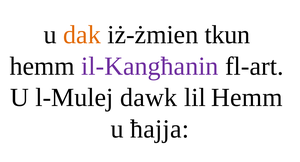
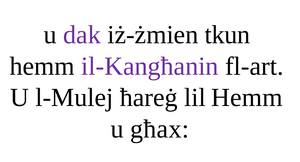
dak colour: orange -> purple
dawk: dawk -> ħareġ
ħajja: ħajja -> għax
